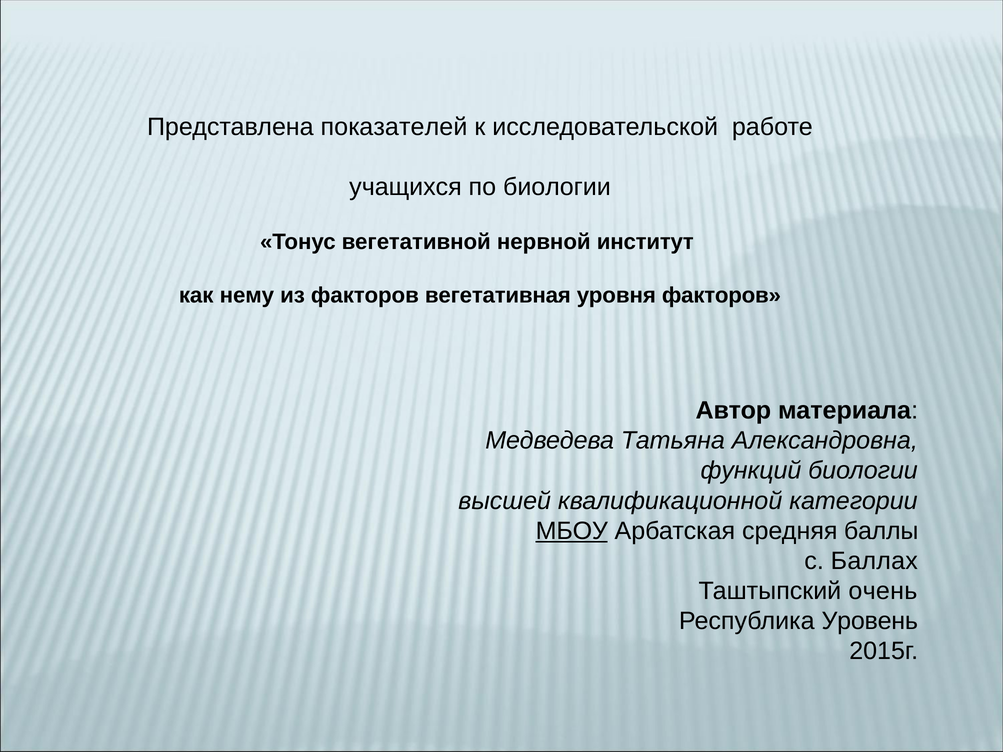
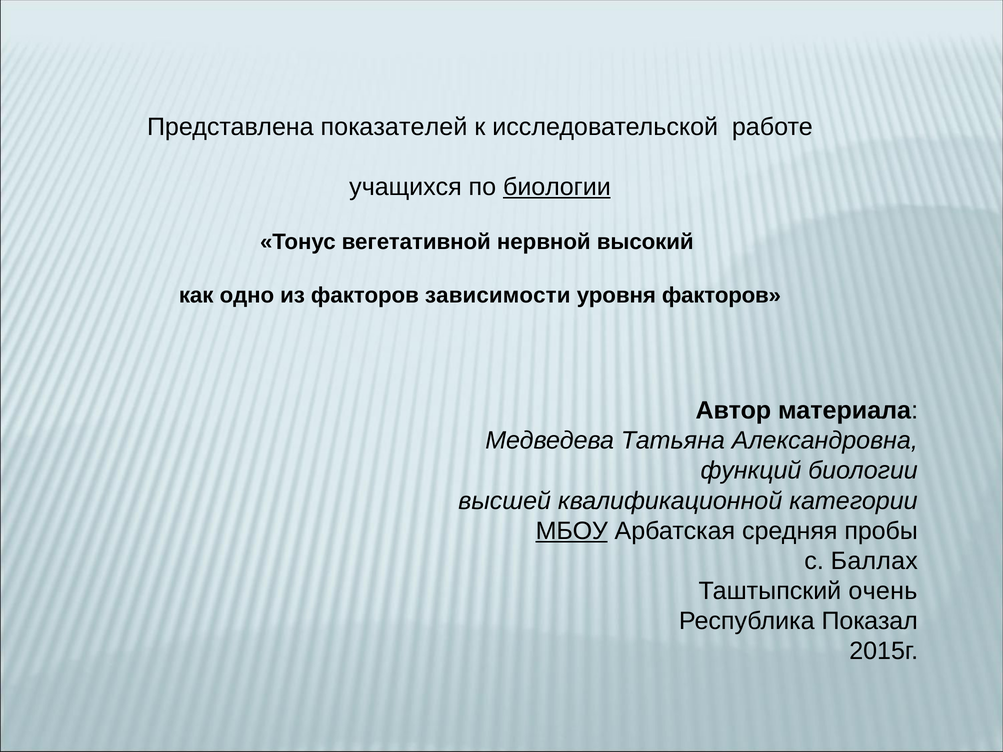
биологии at (557, 187) underline: none -> present
институт: институт -> высокий
нему: нему -> одно
вегетативная: вегетативная -> зависимости
баллы: баллы -> пробы
Уровень: Уровень -> Показал
